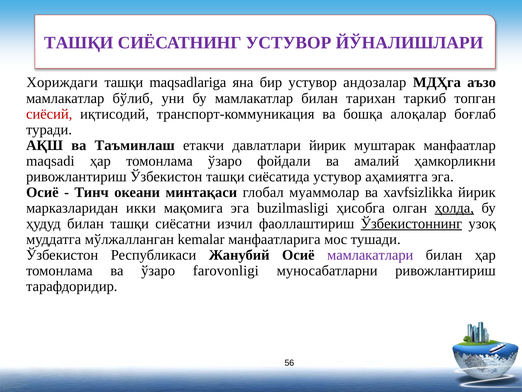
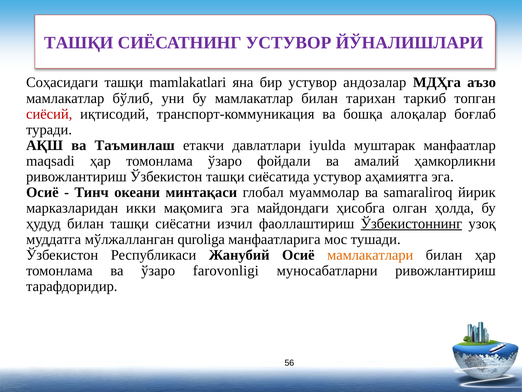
Хориждаги: Хориждаги -> Соҳасидаги
maqsadlariga: maqsadlariga -> mamlakatlari
давлатлари йирик: йирик -> iyulda
xavfsizlikka: xavfsizlikka -> samaraliroq
buzilmasligi: buzilmasligi -> майдондаги
ҳолда underline: present -> none
kemalar: kemalar -> quroliga
мамлакатлари colour: purple -> orange
